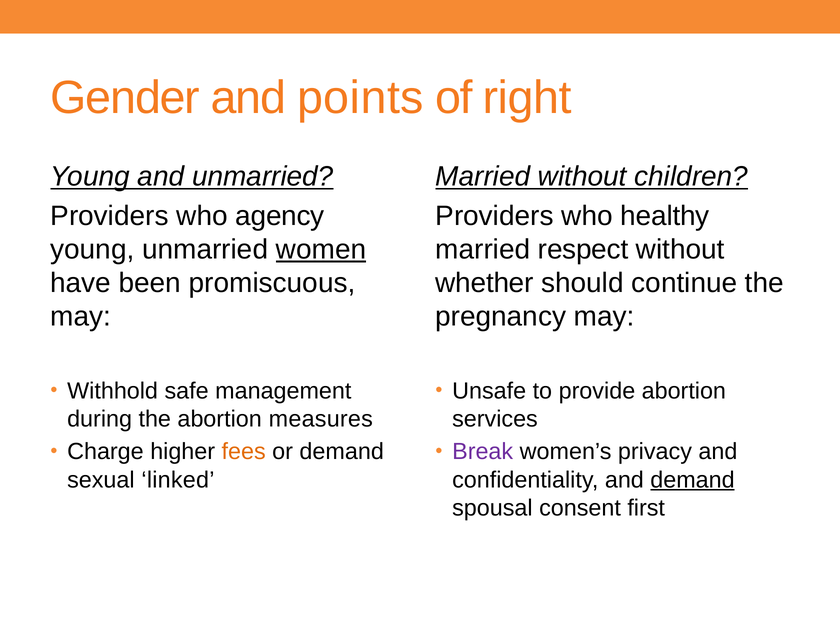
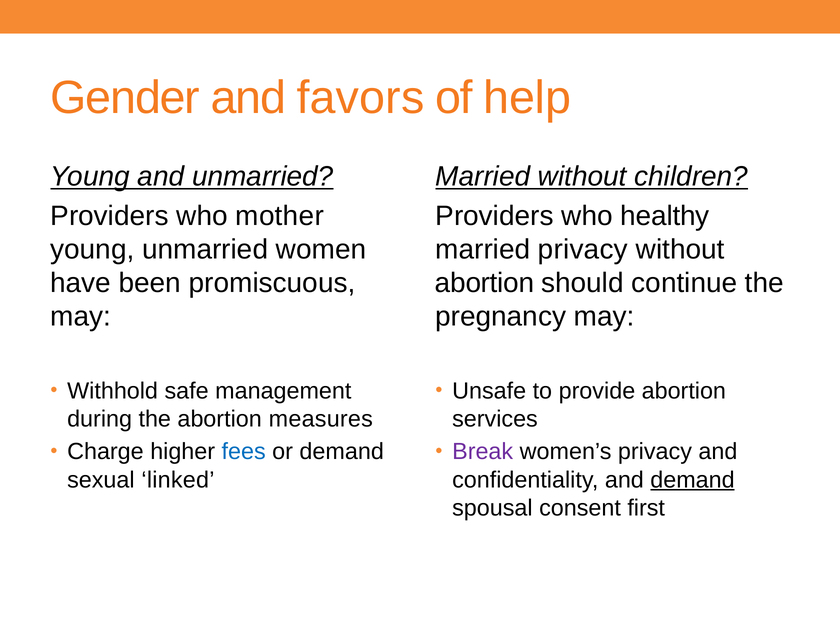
points: points -> favors
right: right -> help
agency: agency -> mother
women underline: present -> none
married respect: respect -> privacy
whether at (485, 283): whether -> abortion
fees colour: orange -> blue
